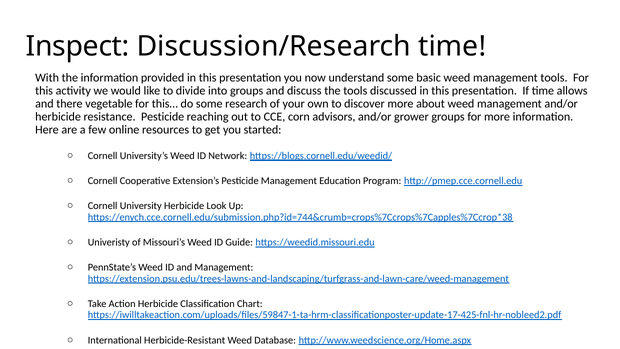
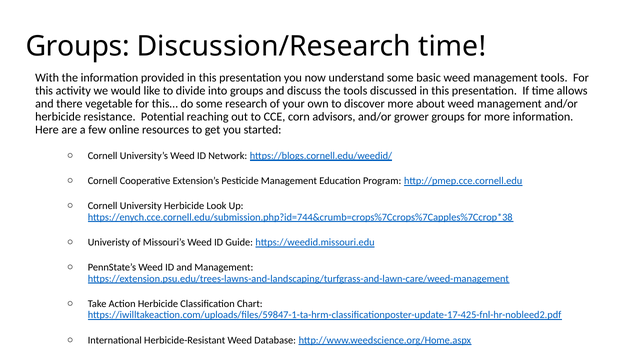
Inspect at (78, 46): Inspect -> Groups
resistance Pesticide: Pesticide -> Potential
